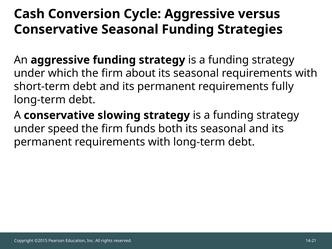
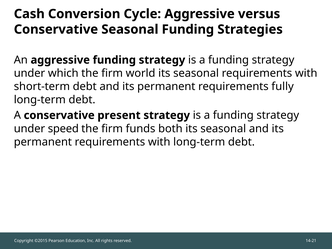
about: about -> world
slowing: slowing -> present
